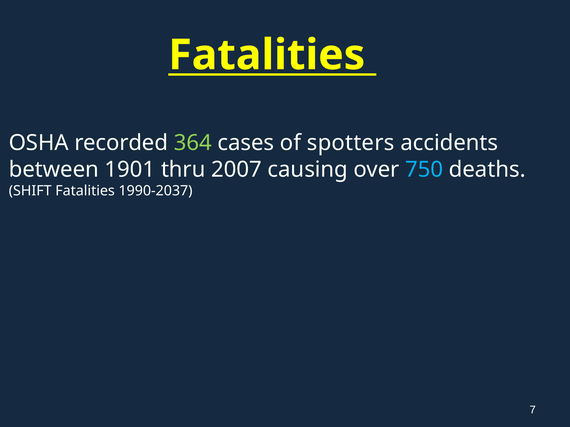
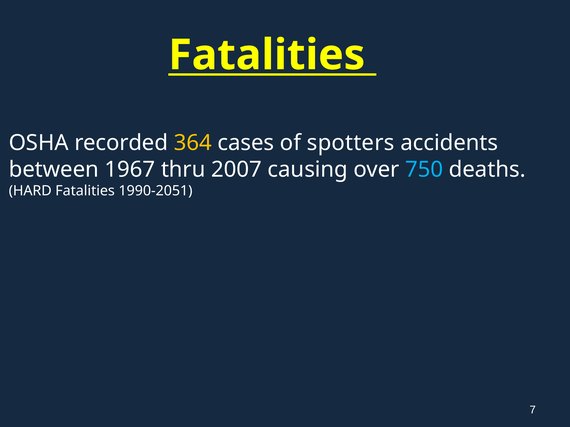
364 colour: light green -> yellow
1901: 1901 -> 1967
SHIFT: SHIFT -> HARD
1990-2037: 1990-2037 -> 1990-2051
